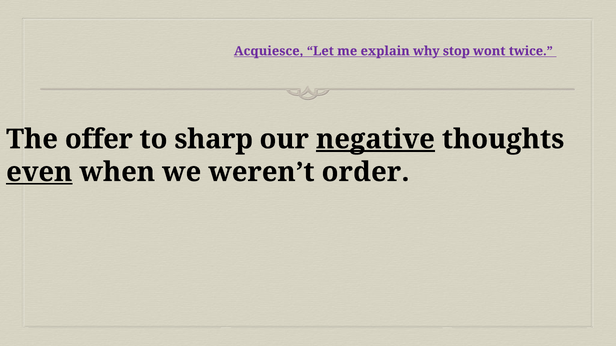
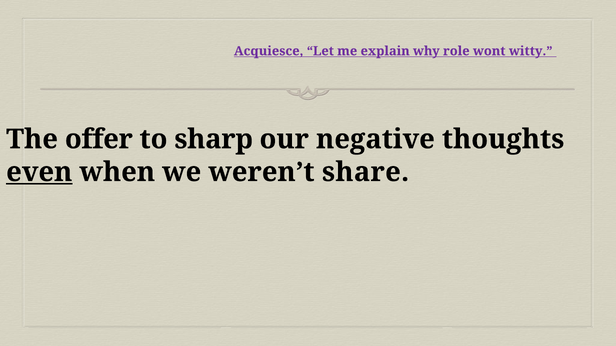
stop: stop -> role
twice: twice -> witty
negative underline: present -> none
order: order -> share
